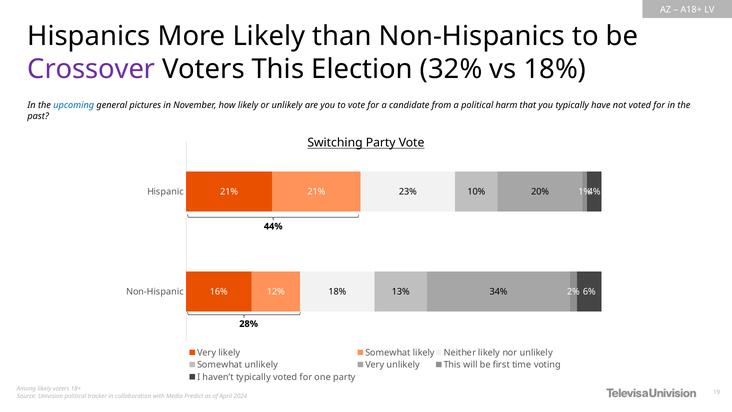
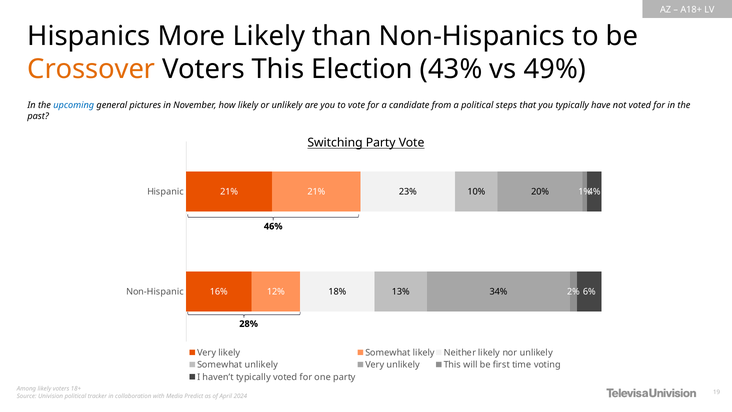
Crossover colour: purple -> orange
32%: 32% -> 43%
vs 18%: 18% -> 49%
harm: harm -> steps
44%: 44% -> 46%
